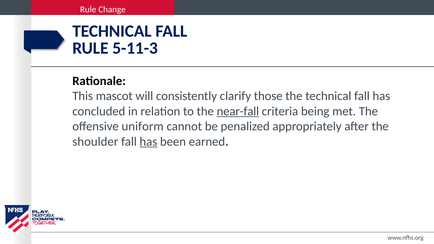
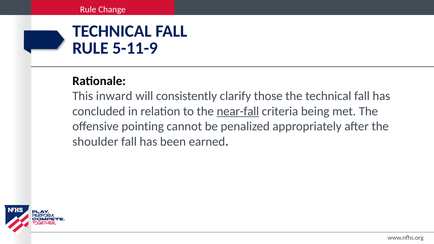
5-11-3: 5-11-3 -> 5-11-9
mascot: mascot -> inward
uniform: uniform -> pointing
has at (148, 142) underline: present -> none
